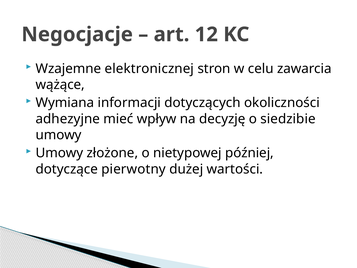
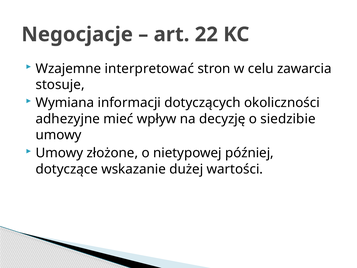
12: 12 -> 22
elektronicznej: elektronicznej -> interpretować
wążące: wążące -> stosuje
pierwotny: pierwotny -> wskazanie
